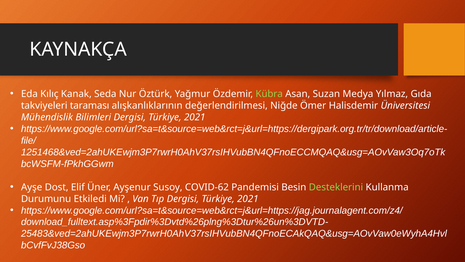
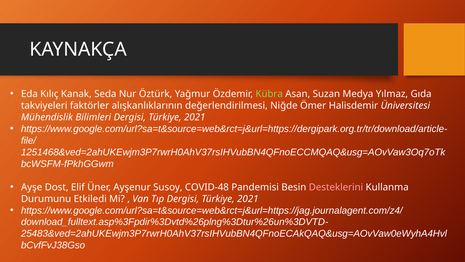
taraması: taraması -> faktörler
COVID-62: COVID-62 -> COVID-48
Desteklerini colour: light green -> pink
